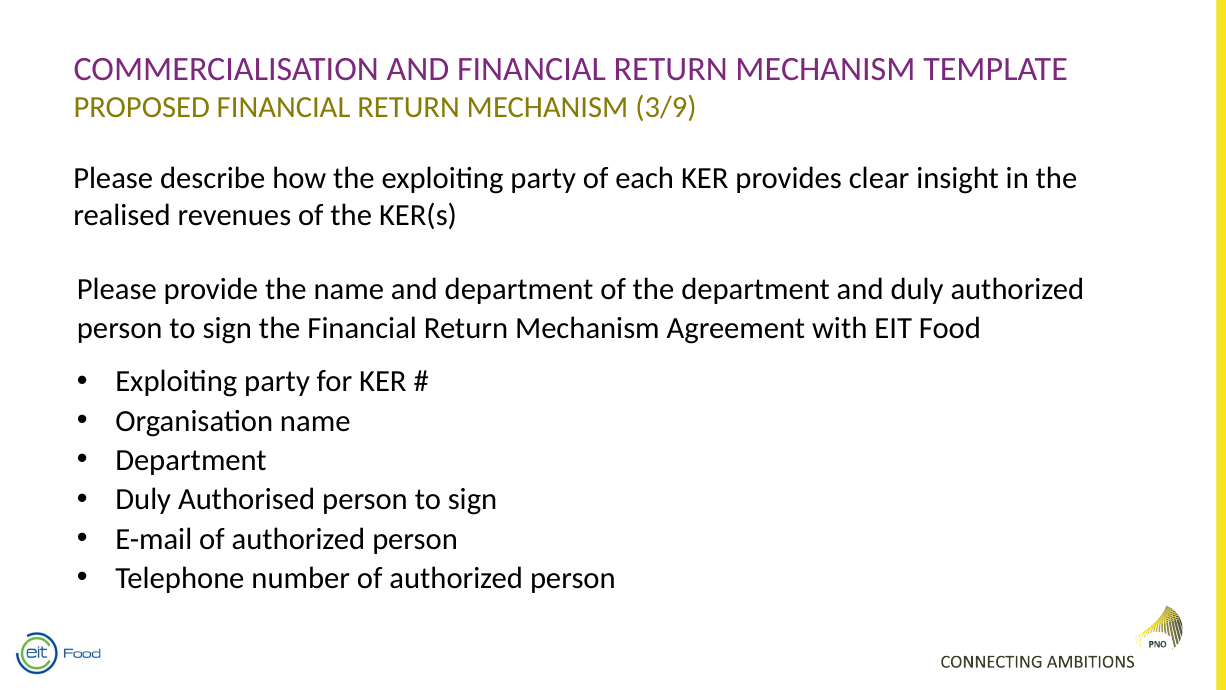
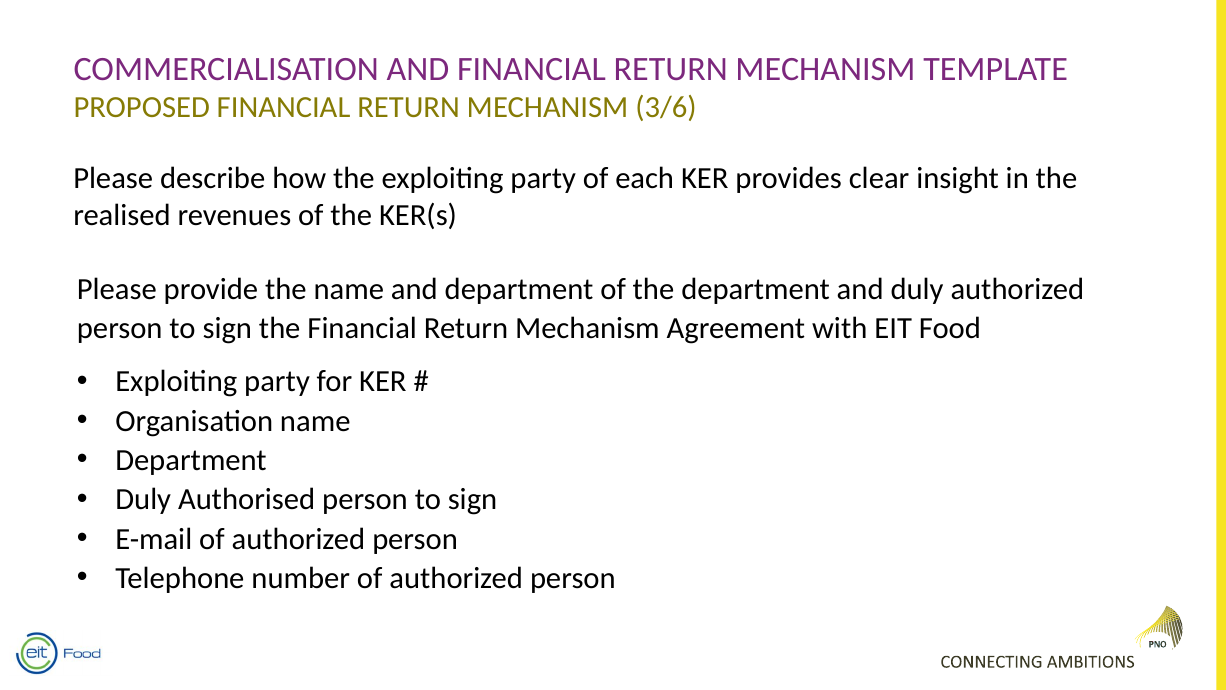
3/9: 3/9 -> 3/6
